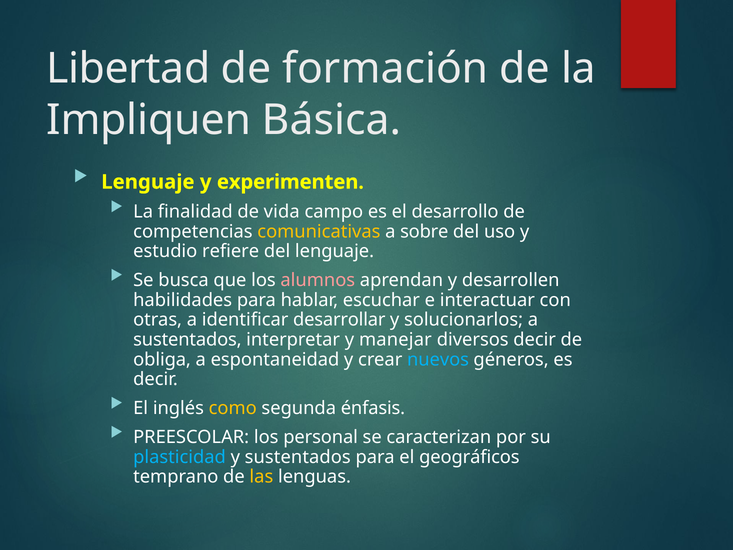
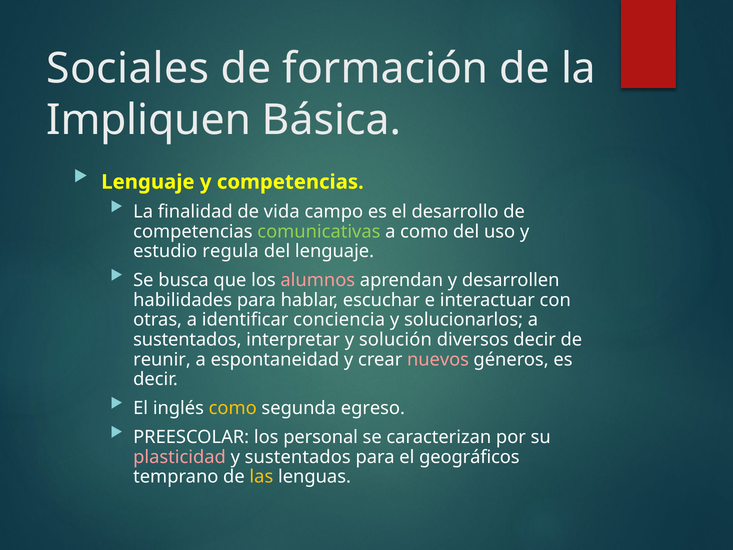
Libertad: Libertad -> Sociales
y experimenten: experimenten -> competencias
comunicativas colour: yellow -> light green
a sobre: sobre -> como
refiere: refiere -> regula
desarrollar: desarrollar -> conciencia
manejar: manejar -> solución
obliga: obliga -> reunir
nuevos colour: light blue -> pink
énfasis: énfasis -> egreso
plasticidad colour: light blue -> pink
